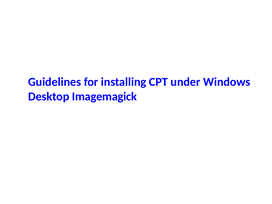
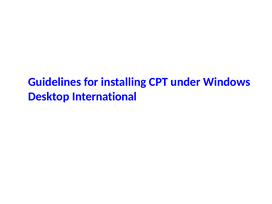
Imagemagick: Imagemagick -> International
